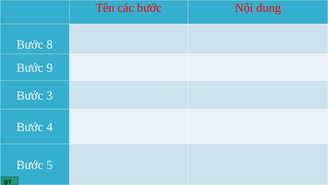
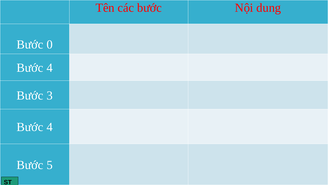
8: 8 -> 0
9 at (50, 68): 9 -> 4
